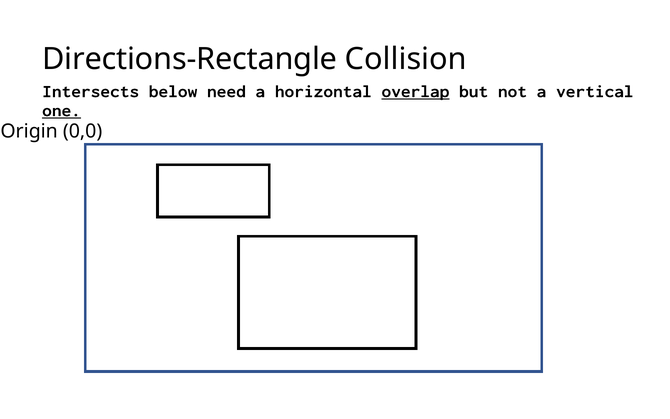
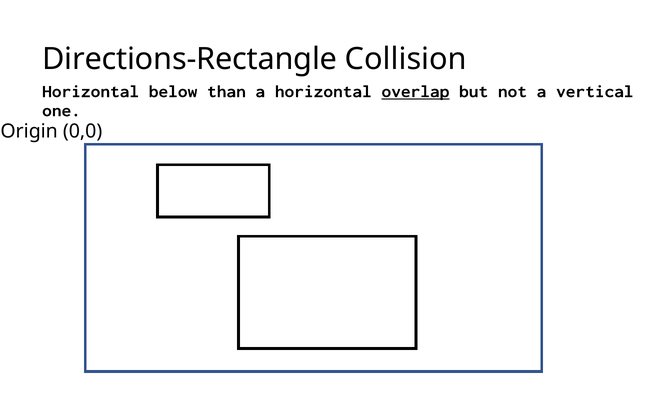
Intersects at (91, 91): Intersects -> Horizontal
need: need -> than
one underline: present -> none
